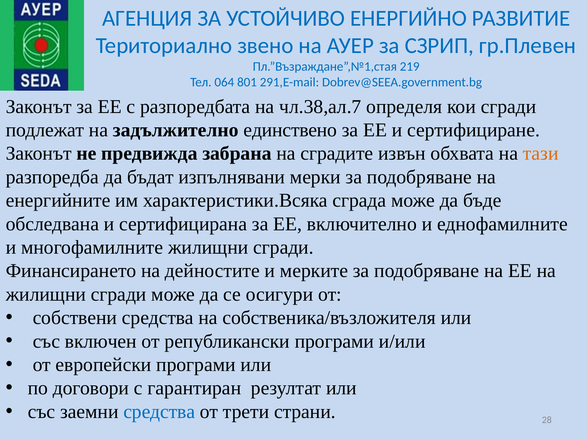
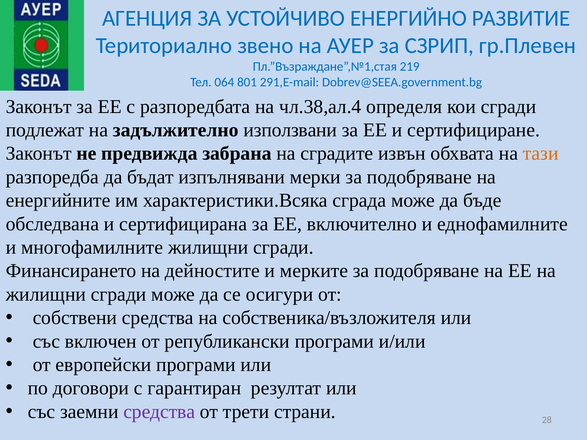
чл.38,ал.7: чл.38,ал.7 -> чл.38,ал.4
единствено: единствено -> използвани
средства at (159, 412) colour: blue -> purple
